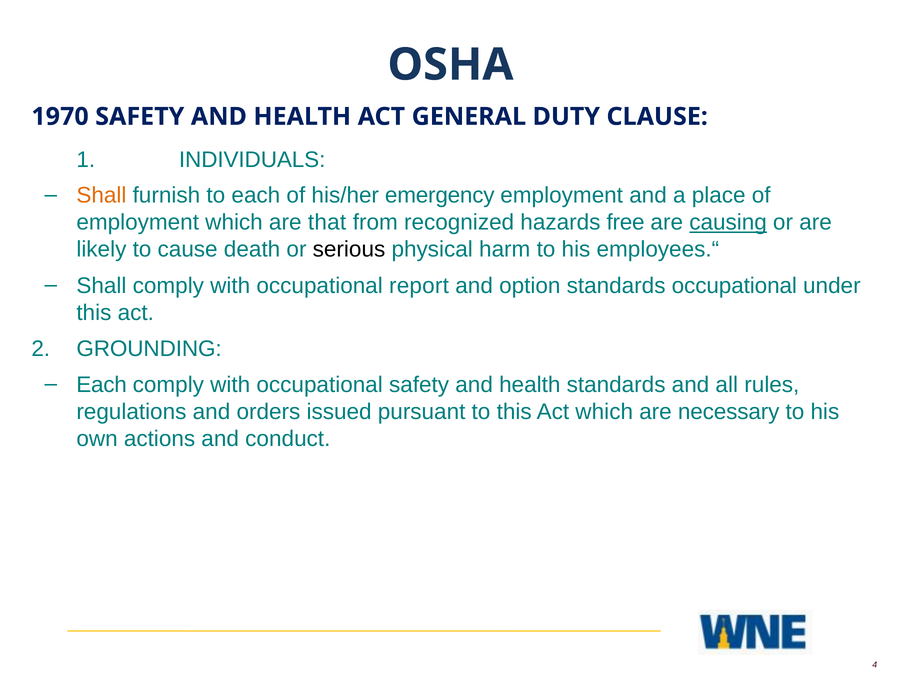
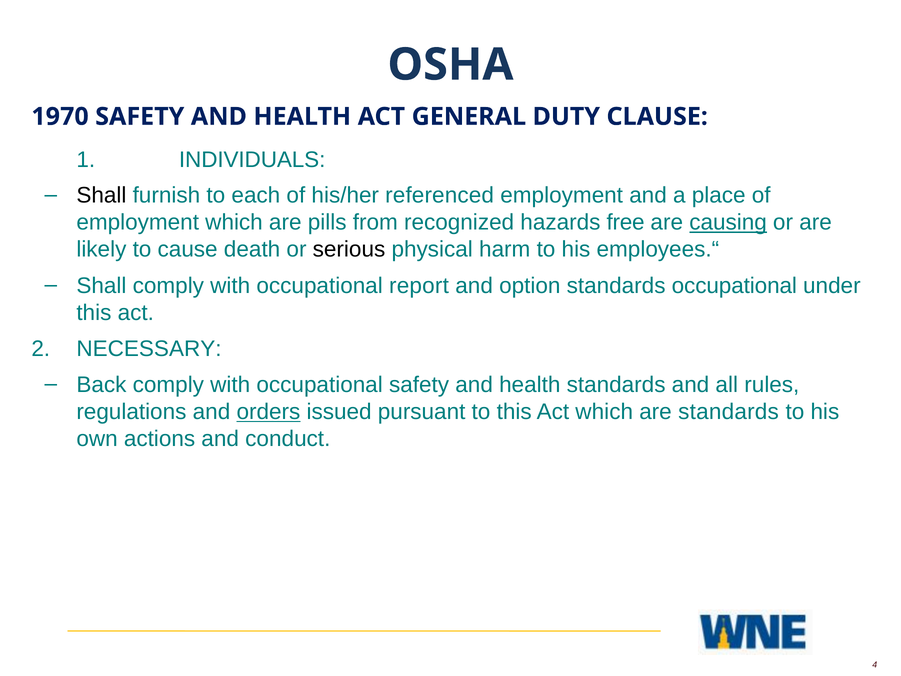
Shall at (101, 195) colour: orange -> black
emergency: emergency -> referenced
that: that -> pills
GROUNDING: GROUNDING -> NECESSARY
Each at (102, 385): Each -> Back
orders underline: none -> present
are necessary: necessary -> standards
